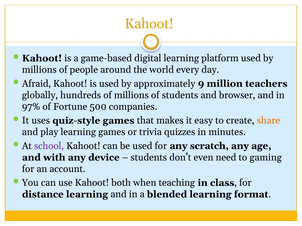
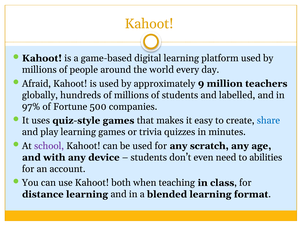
browser: browser -> labelled
share colour: orange -> blue
gaming: gaming -> abilities
